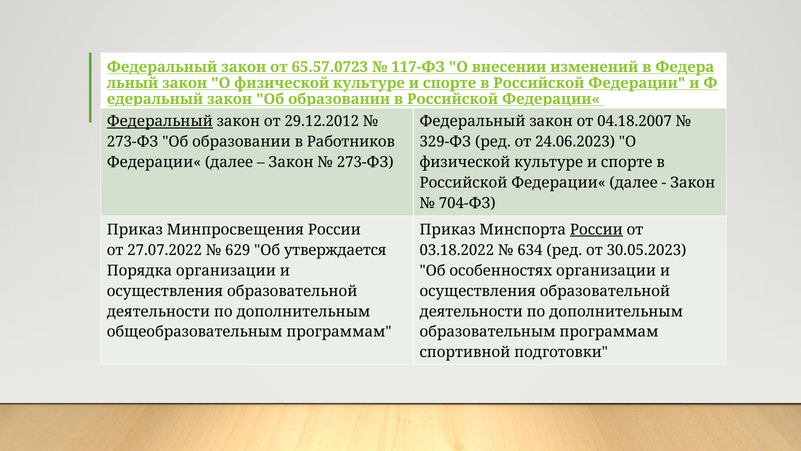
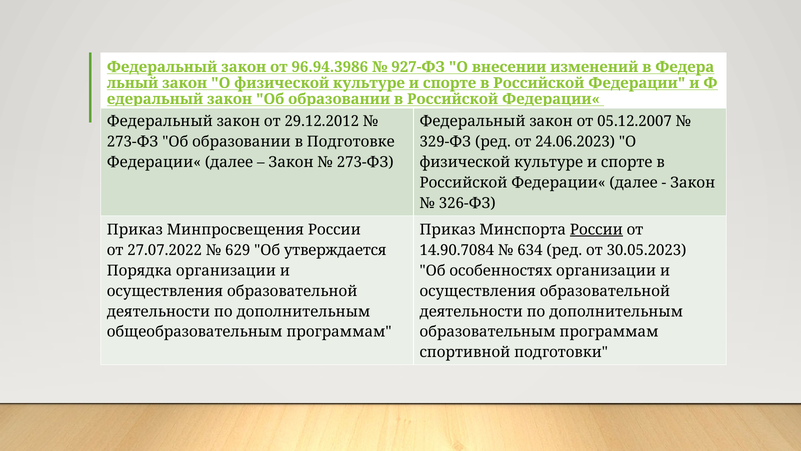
65.57.0723: 65.57.0723 -> 96.94.3986
117-ФЗ: 117-ФЗ -> 927-ФЗ
Федеральный at (160, 121) underline: present -> none
04.18.2007: 04.18.2007 -> 05.12.2007
Работников: Работников -> Подготовке
704-ФЗ: 704-ФЗ -> 326-ФЗ
03.18.2022: 03.18.2022 -> 14.90.7084
